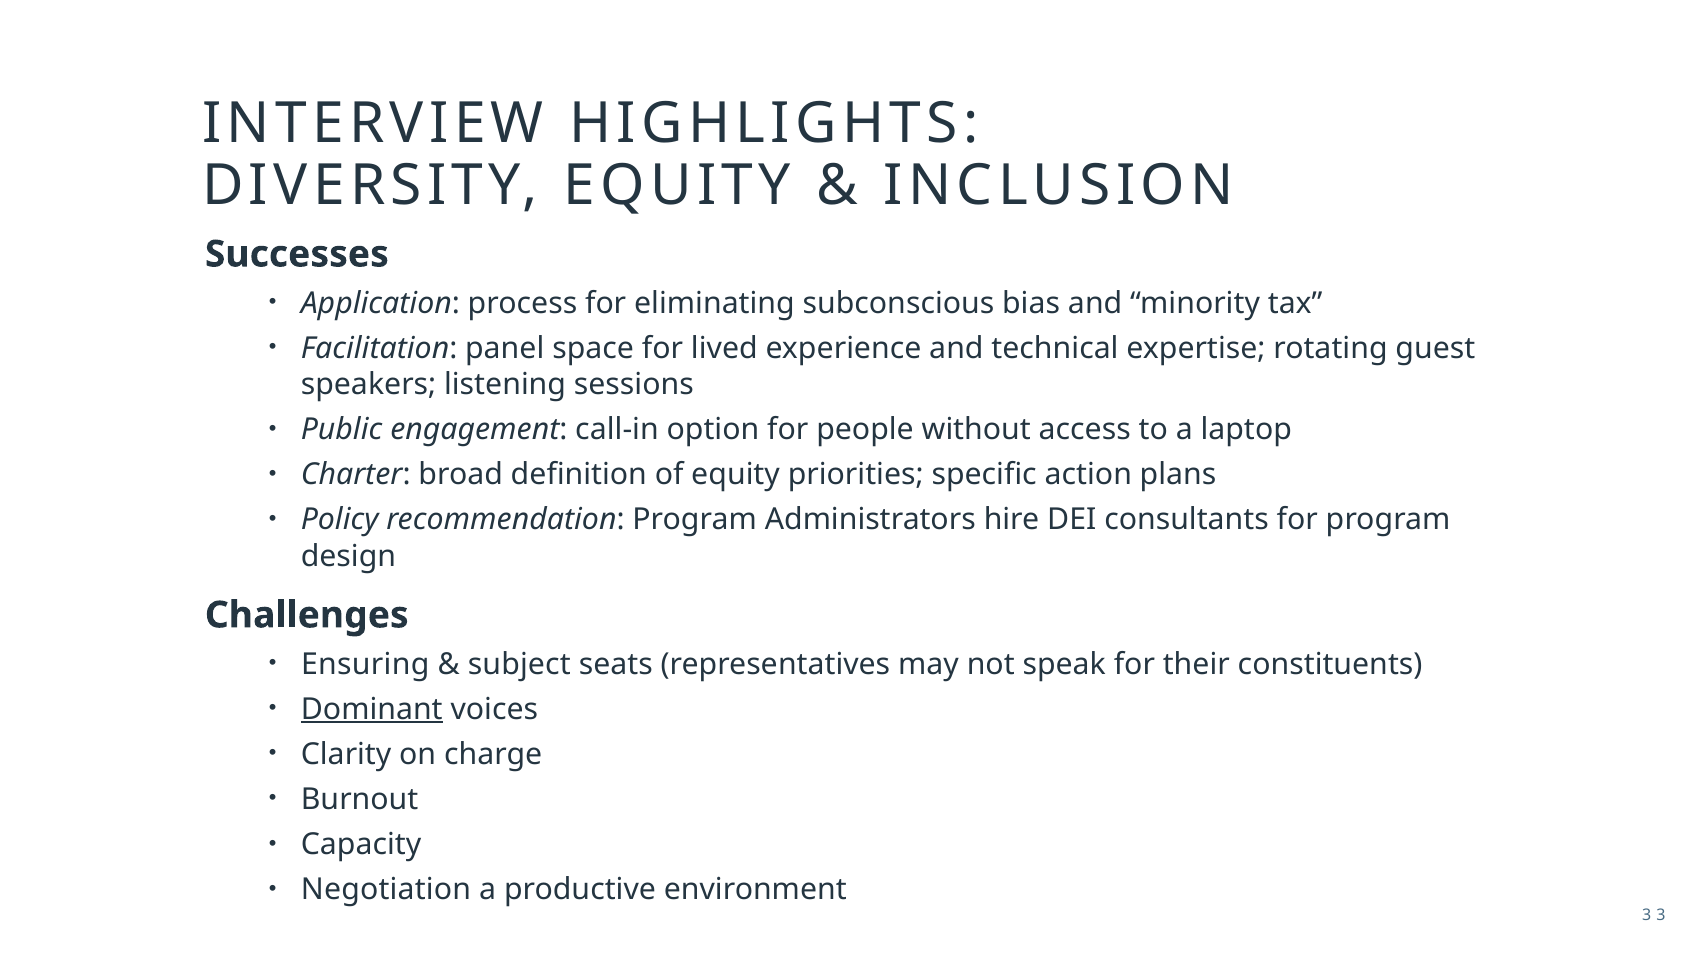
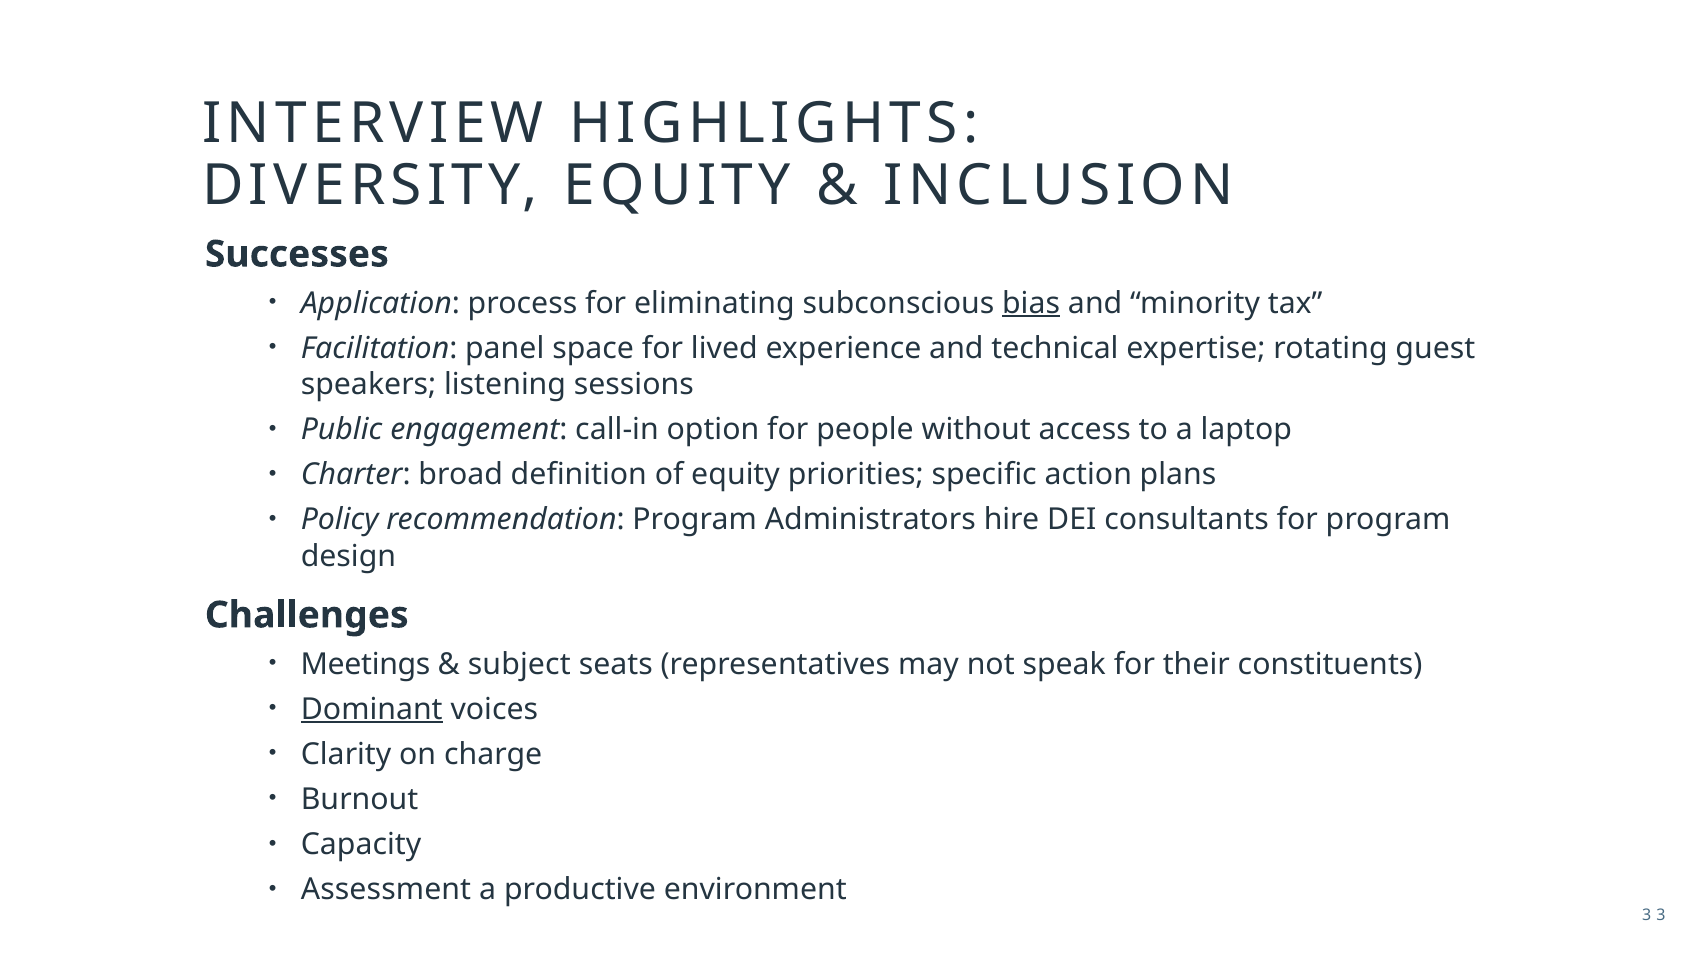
bias underline: none -> present
Ensuring: Ensuring -> Meetings
Negotiation: Negotiation -> Assessment
